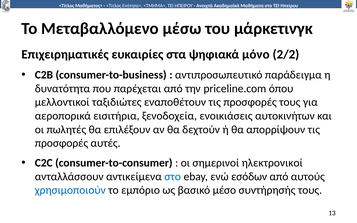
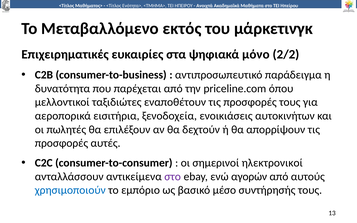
μέσω: μέσω -> εκτός
στο at (173, 177) colour: blue -> purple
εσόδων: εσόδων -> αγορών
